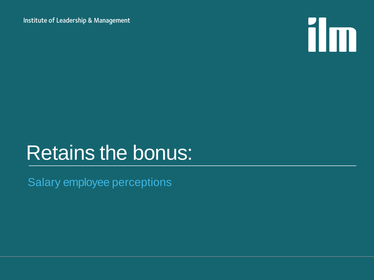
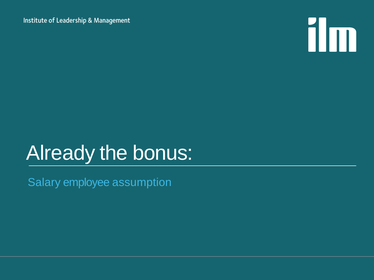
Retains: Retains -> Already
perceptions: perceptions -> assumption
